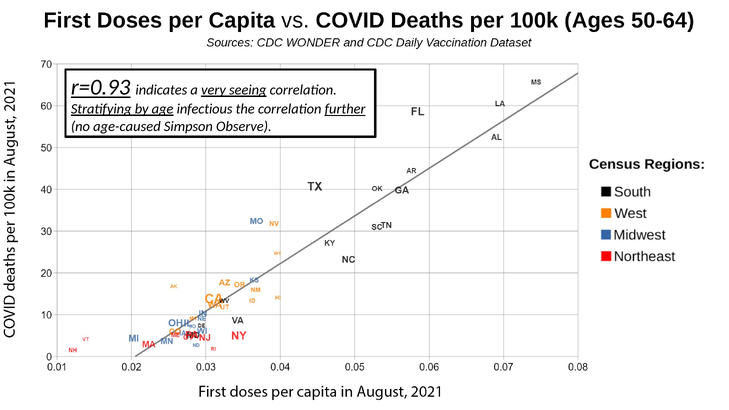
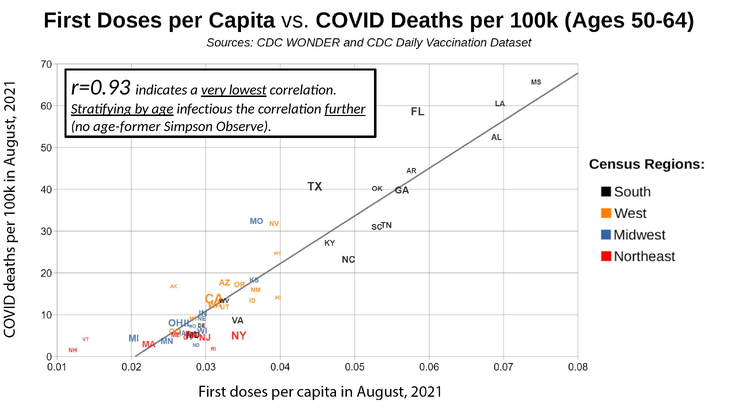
r=0.93 underline: present -> none
seeing: seeing -> lowest
age-caused: age-caused -> age-former
